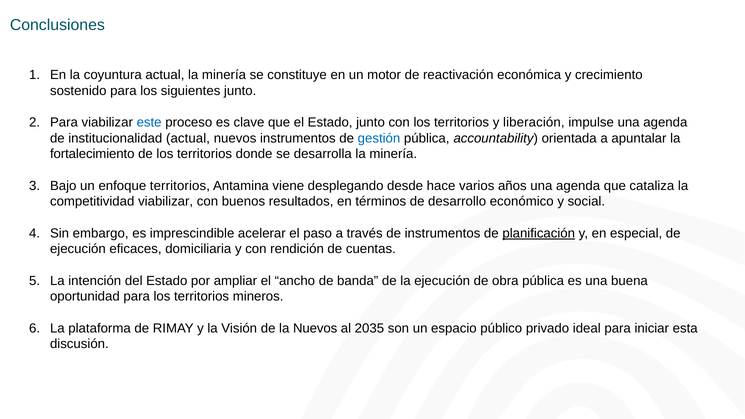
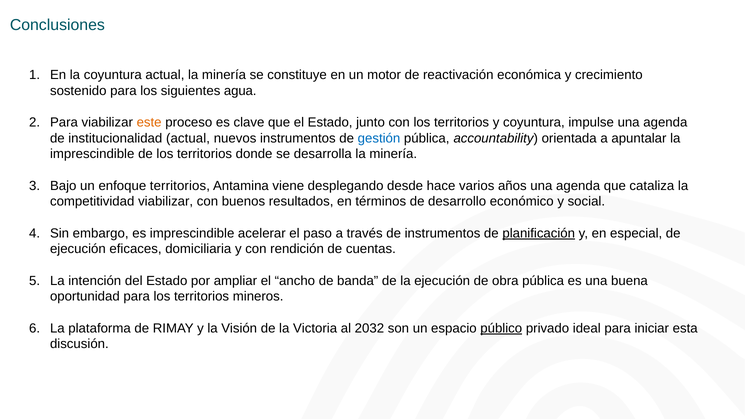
siguientes junto: junto -> agua
este colour: blue -> orange
y liberación: liberación -> coyuntura
fortalecimiento at (92, 154): fortalecimiento -> imprescindible
la Nuevos: Nuevos -> Victoria
2035: 2035 -> 2032
público underline: none -> present
